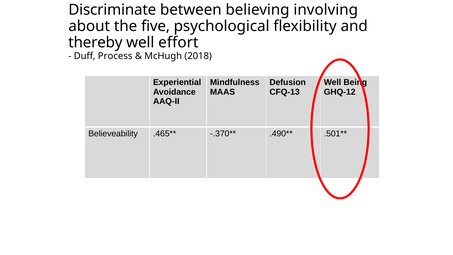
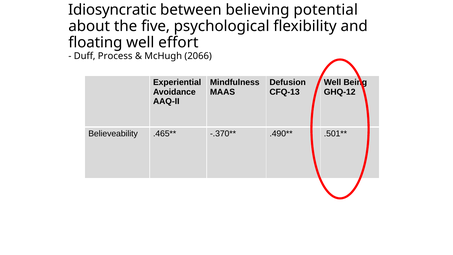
Discriminate: Discriminate -> Idiosyncratic
involving: involving -> potential
thereby: thereby -> floating
2018: 2018 -> 2066
